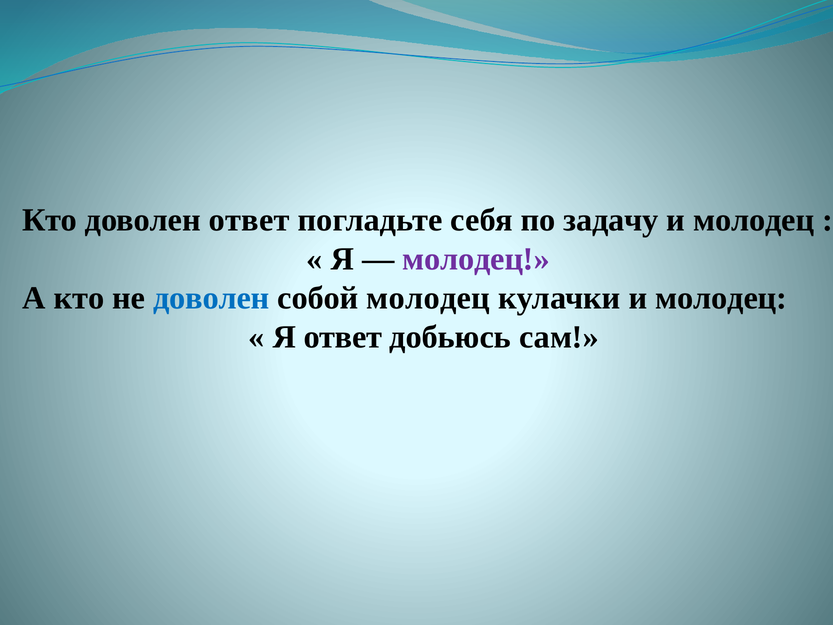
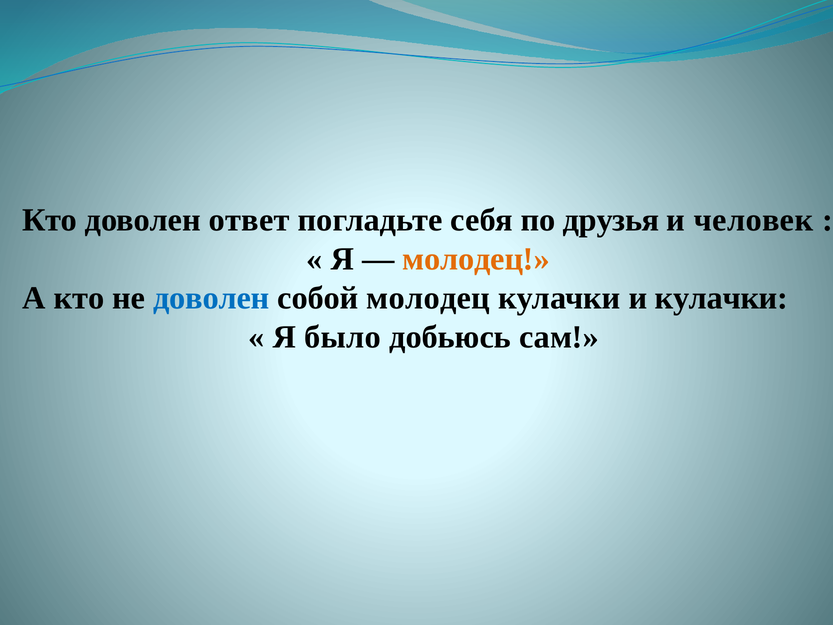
задачу: задачу -> друзья
молодец at (754, 220): молодец -> человек
молодец at (476, 259) colour: purple -> orange
кулачки и молодец: молодец -> кулачки
Я ответ: ответ -> было
